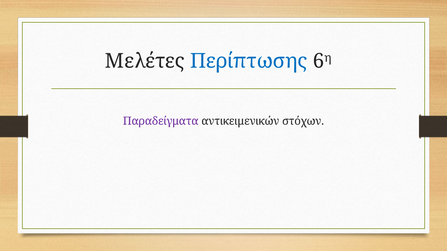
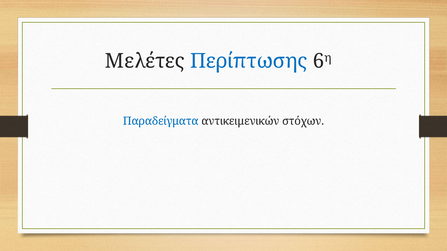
Παραδείγματα colour: purple -> blue
